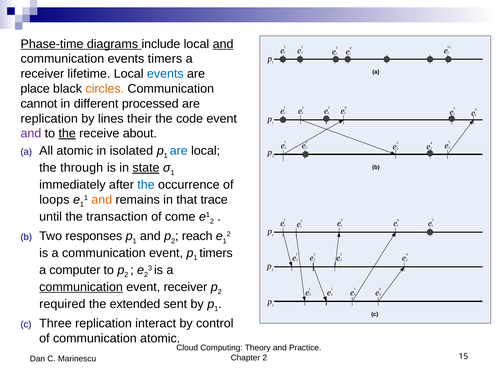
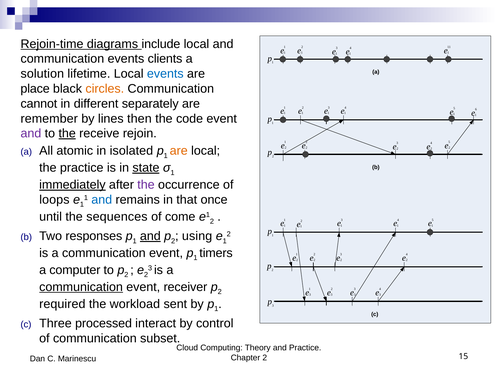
Phase-time: Phase-time -> Rejoin-time
and at (223, 44) underline: present -> none
events timers: timers -> clients
receiver at (42, 74): receiver -> solution
processed: processed -> separately
replication at (49, 119): replication -> remember
their: their -> then
about: about -> rejoin
are at (179, 151) colour: blue -> orange
the through: through -> practice
immediately underline: none -> present
the at (146, 185) colour: blue -> purple
and at (102, 200) colour: orange -> blue
trace: trace -> once
transaction: transaction -> sequences
and at (150, 236) underline: none -> present
reach: reach -> using
extended: extended -> workload
Three replication: replication -> processed
communication atomic: atomic -> subset
